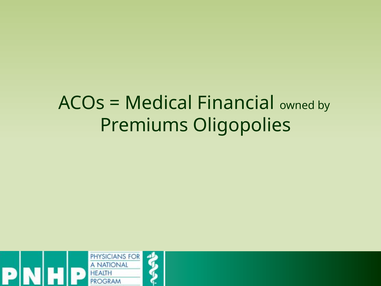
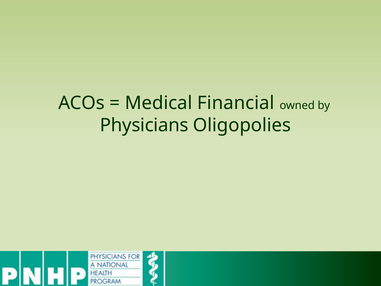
Premiums: Premiums -> Physicians
